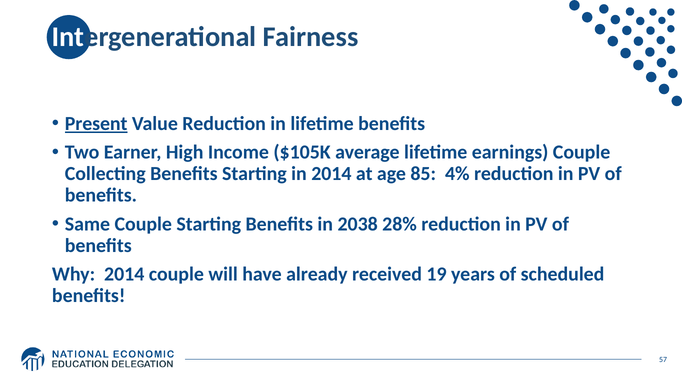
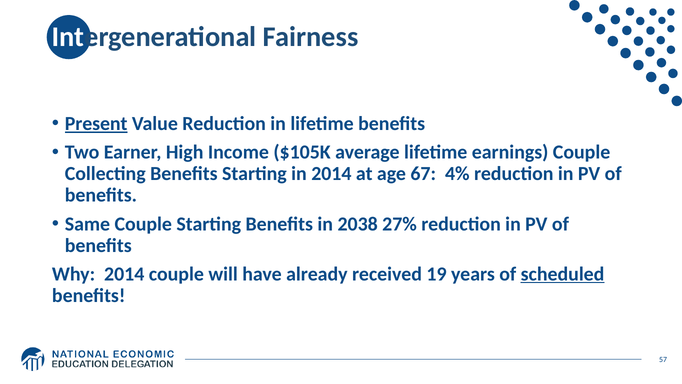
85: 85 -> 67
28%: 28% -> 27%
scheduled underline: none -> present
